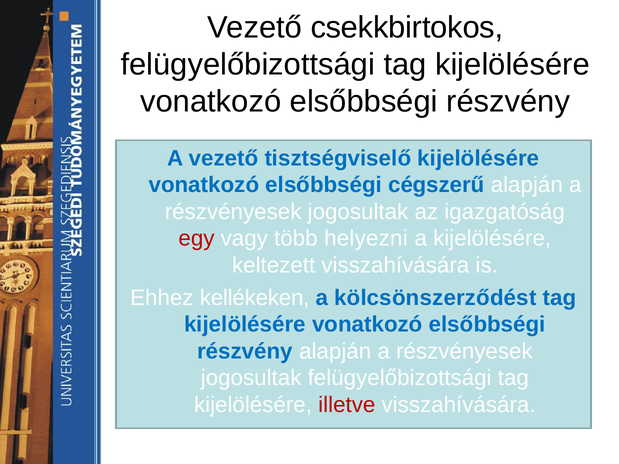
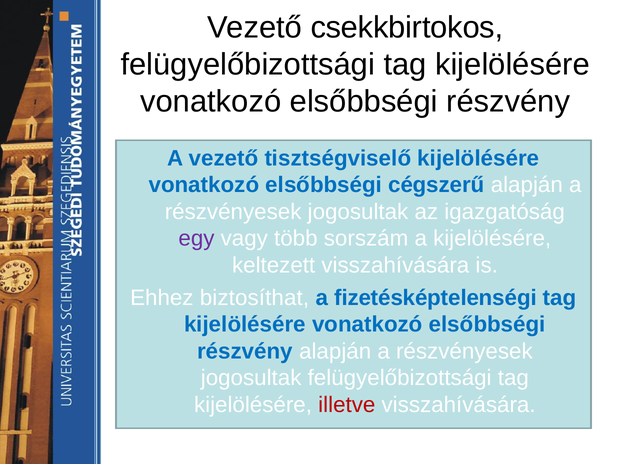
egy colour: red -> purple
helyezni: helyezni -> sorszám
kellékeken: kellékeken -> biztosíthat
kölcsönszerződést: kölcsönszerződést -> fizetésképtelenségi
